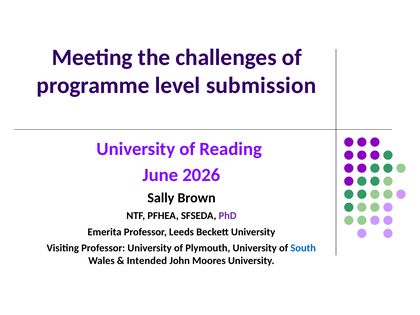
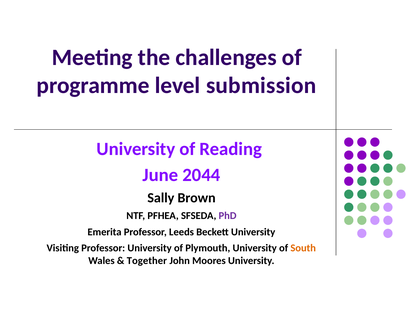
2026: 2026 -> 2044
South colour: blue -> orange
Intended: Intended -> Together
